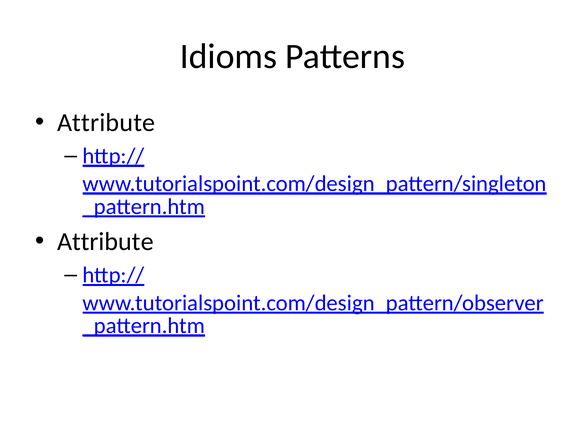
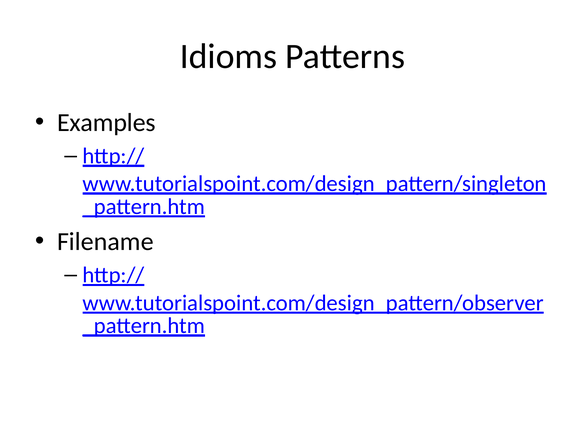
Attribute at (106, 123): Attribute -> Examples
Attribute at (105, 242): Attribute -> Filename
